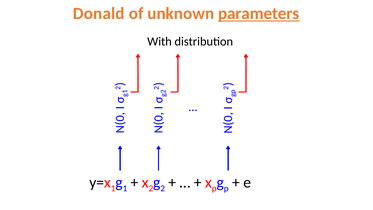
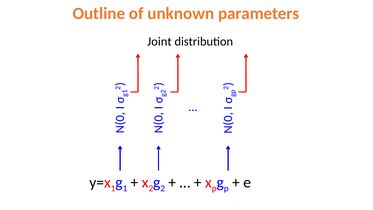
Donald: Donald -> Outline
parameters underline: present -> none
With: With -> Joint
